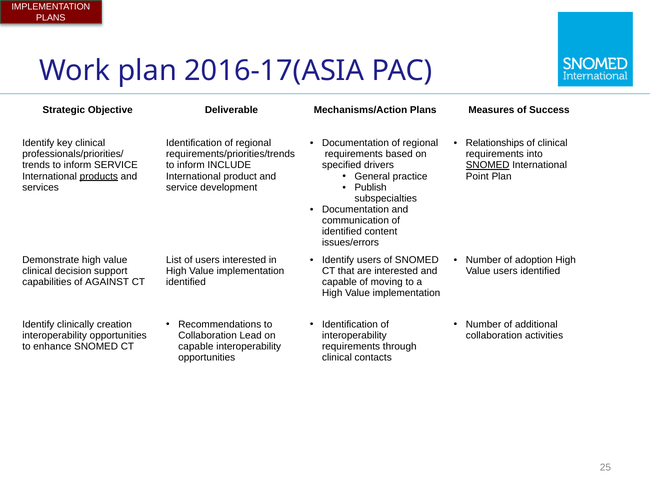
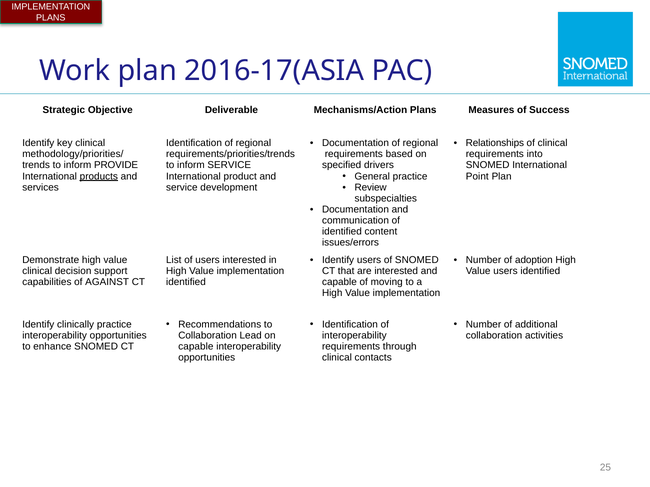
professionals/priorities/: professionals/priorities/ -> methodology/priorities/
inform SERVICE: SERVICE -> PROVIDE
inform INCLUDE: INCLUDE -> SERVICE
SNOMED at (488, 165) underline: present -> none
Publish: Publish -> Review
clinically creation: creation -> practice
